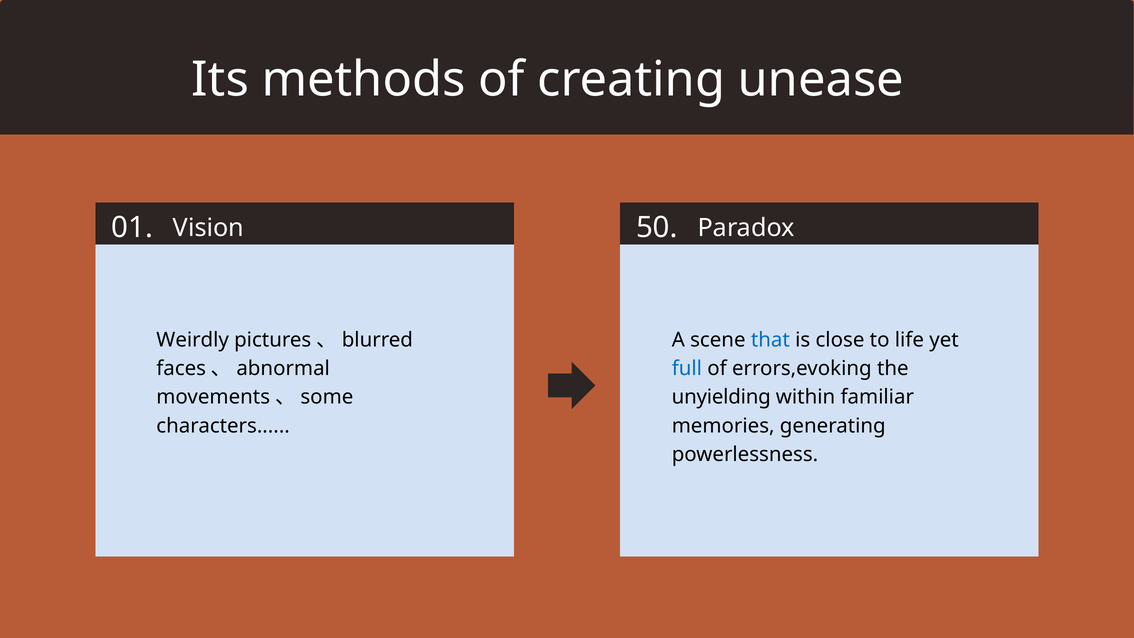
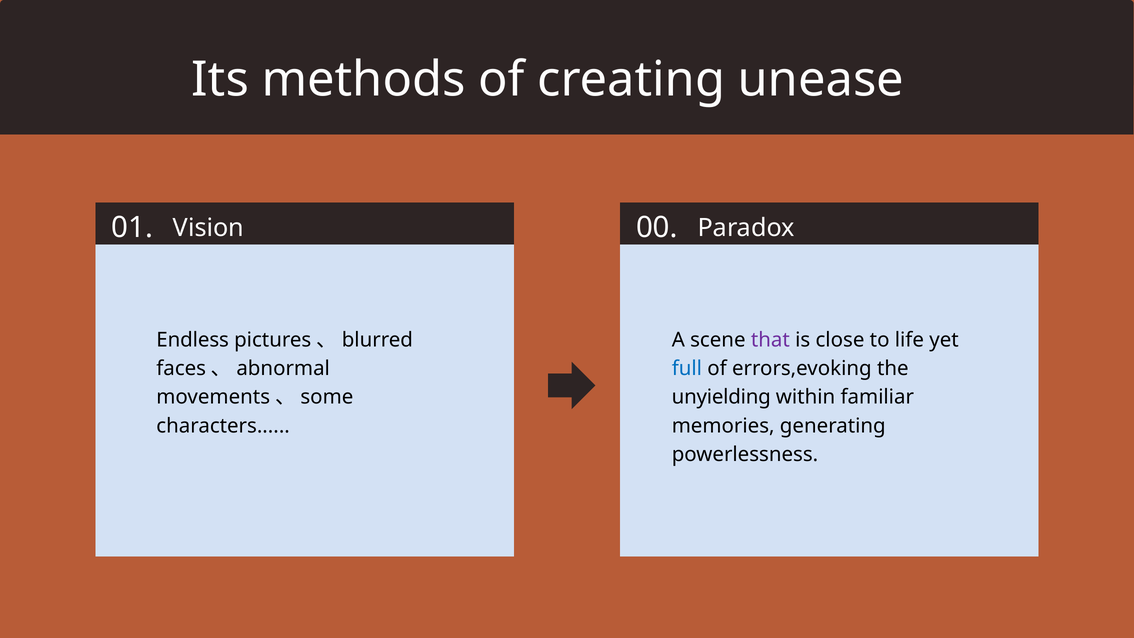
50: 50 -> 00
Weirdly: Weirdly -> Endless
that colour: blue -> purple
